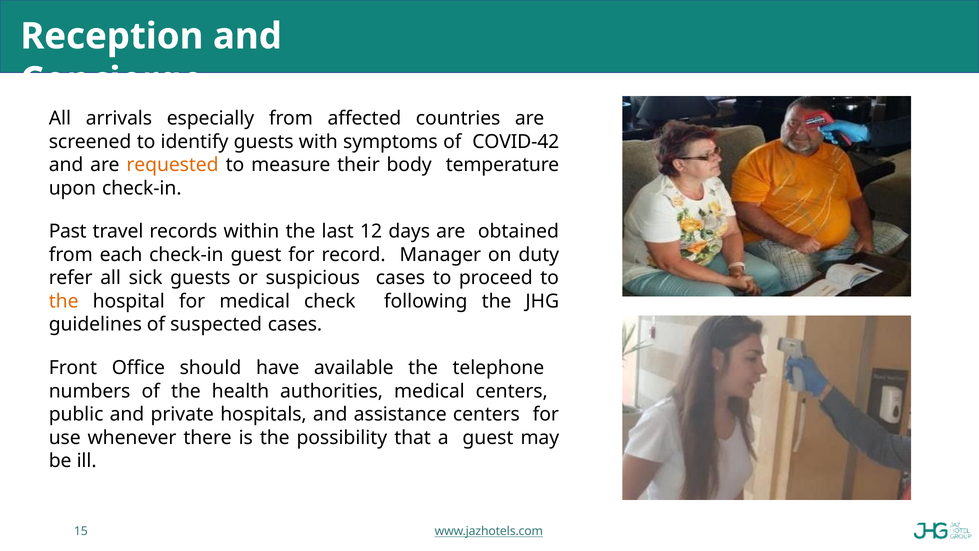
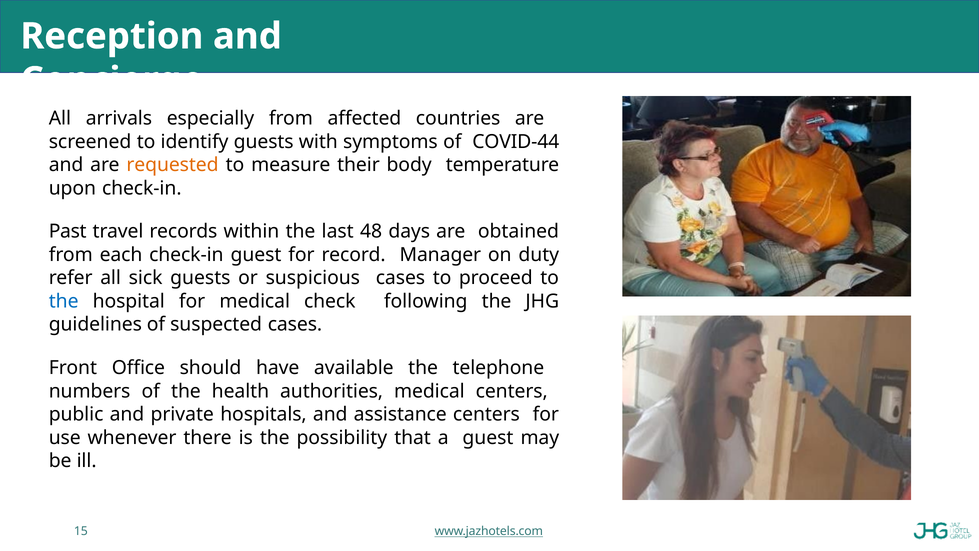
COVID-42: COVID-42 -> COVID-44
12: 12 -> 48
the at (64, 301) colour: orange -> blue
